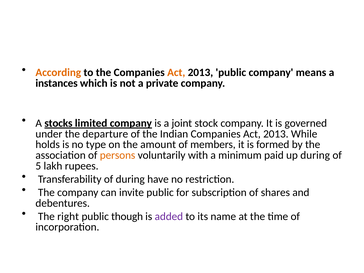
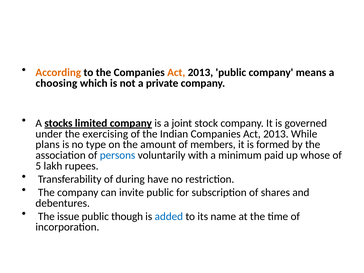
instances: instances -> choosing
departure: departure -> exercising
holds: holds -> plans
persons colour: orange -> blue
up during: during -> whose
right: right -> issue
added colour: purple -> blue
